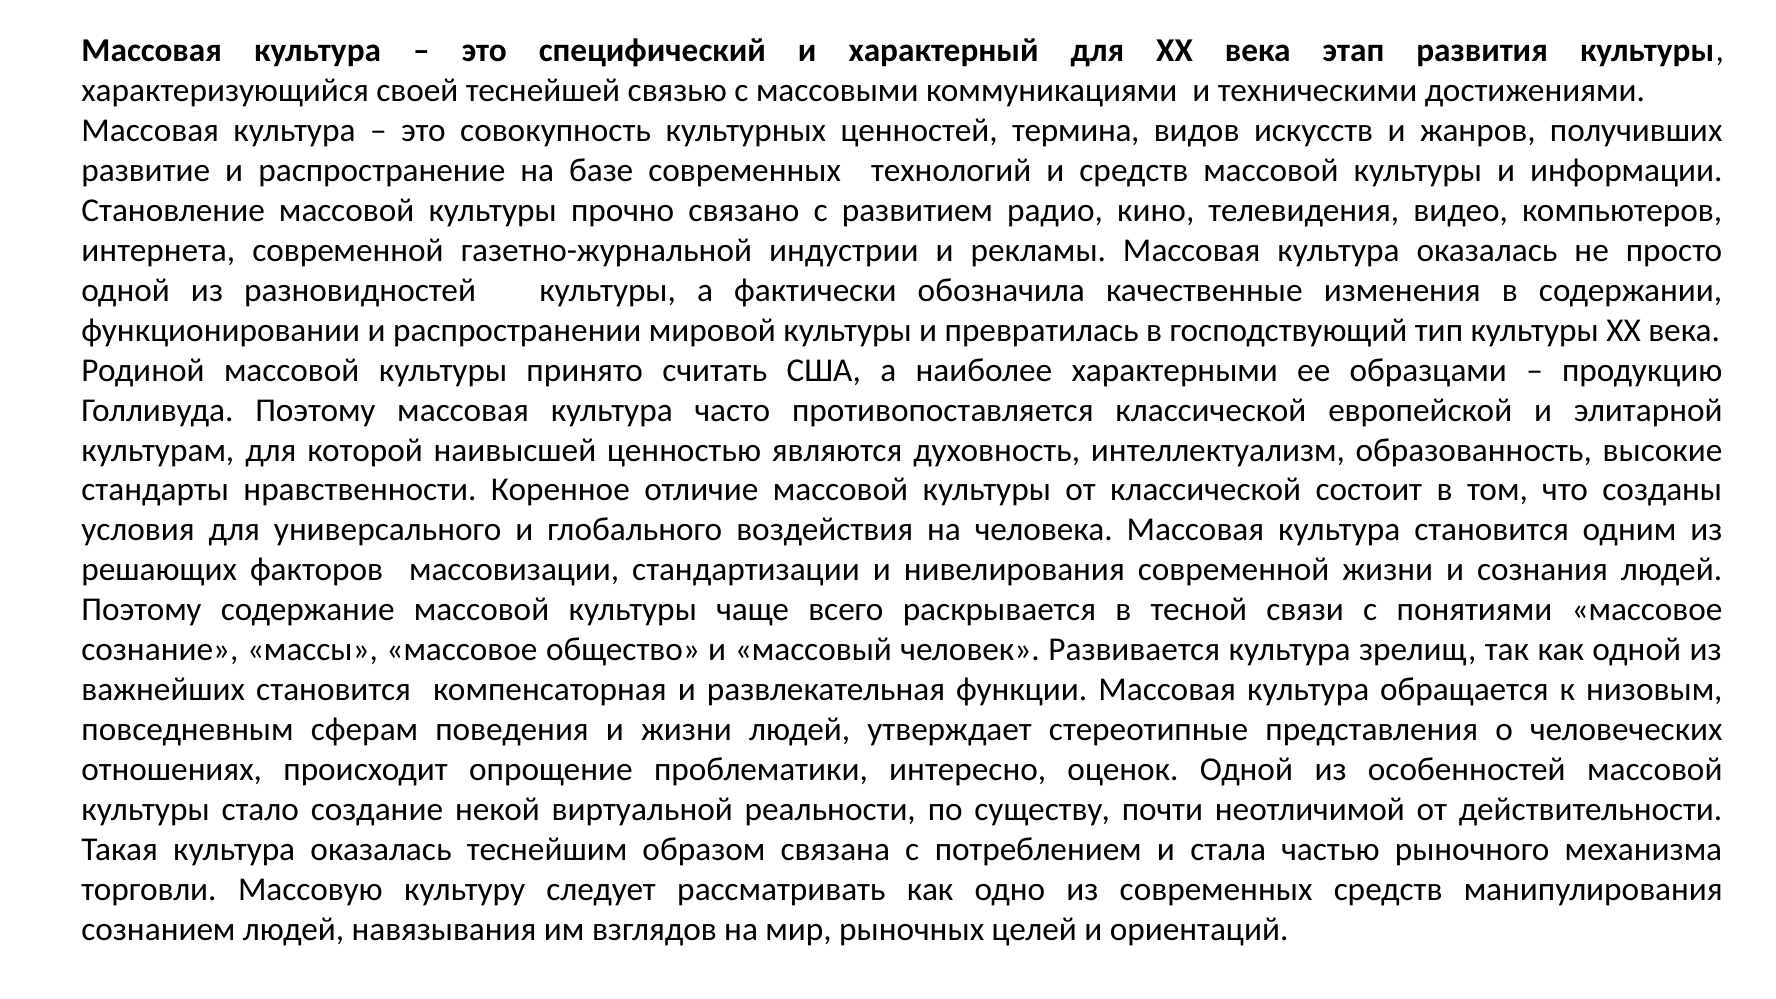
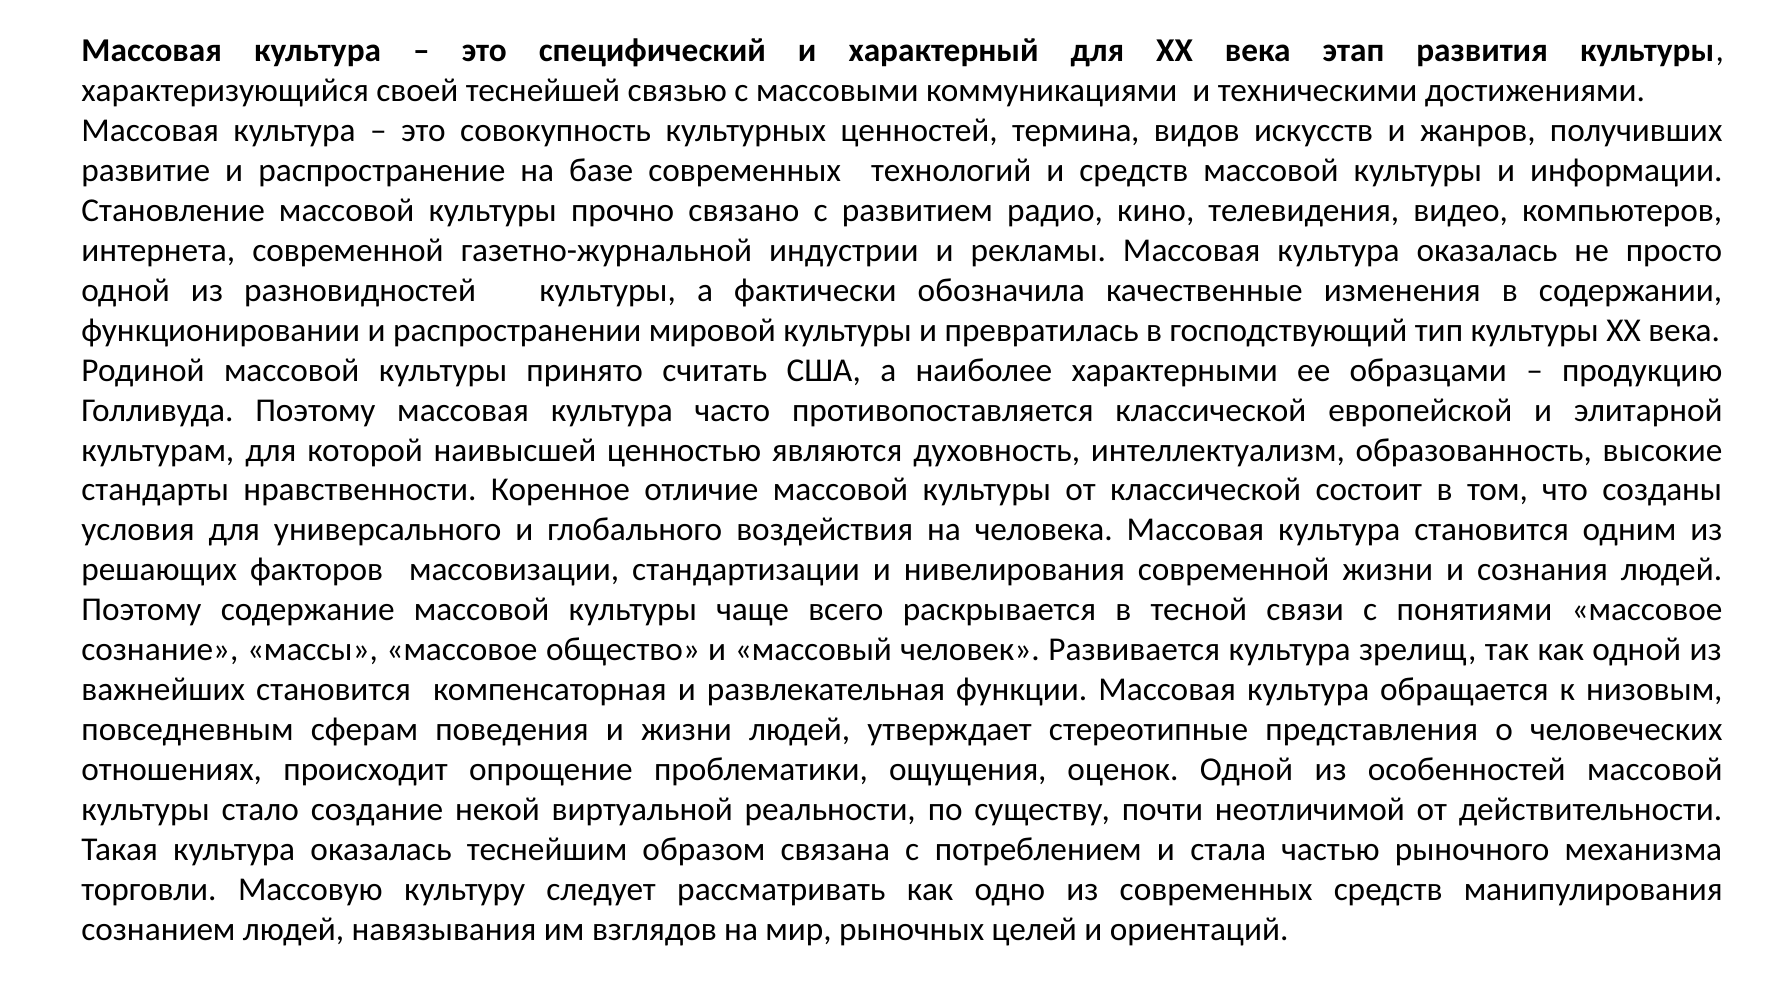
интересно: интересно -> ощущения
